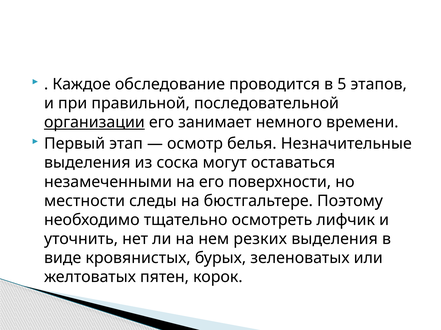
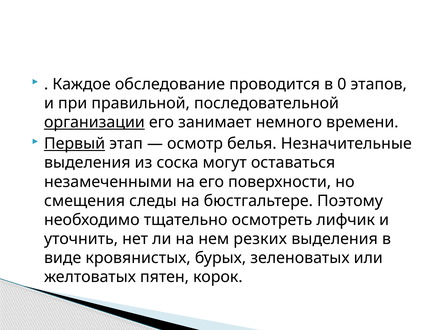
5: 5 -> 0
Первый underline: none -> present
местности: местности -> смещения
